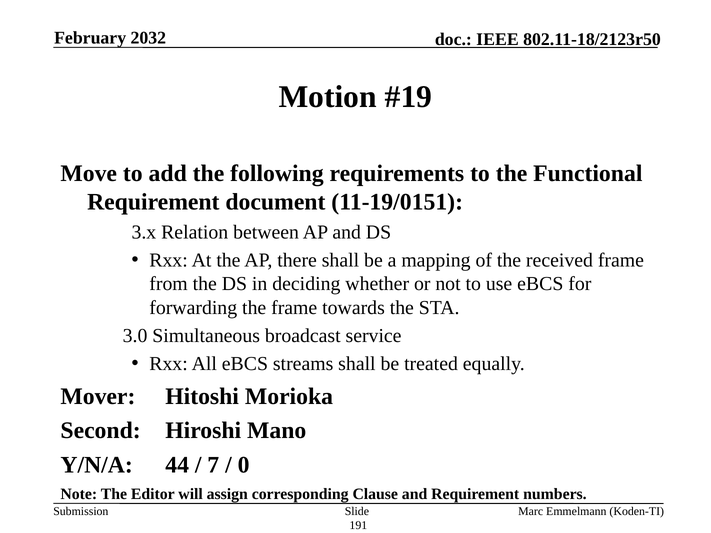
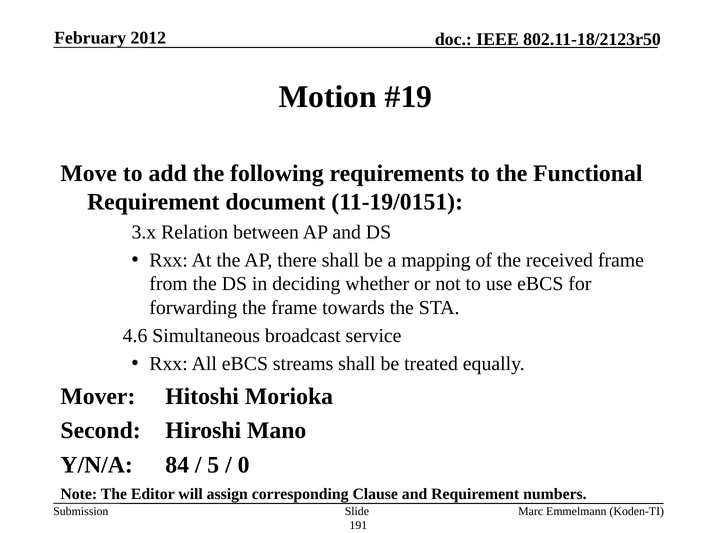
2032: 2032 -> 2012
3.0: 3.0 -> 4.6
44: 44 -> 84
7: 7 -> 5
